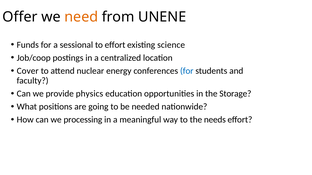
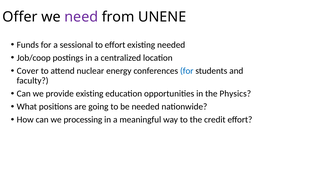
need colour: orange -> purple
existing science: science -> needed
provide physics: physics -> existing
Storage: Storage -> Physics
needs: needs -> credit
